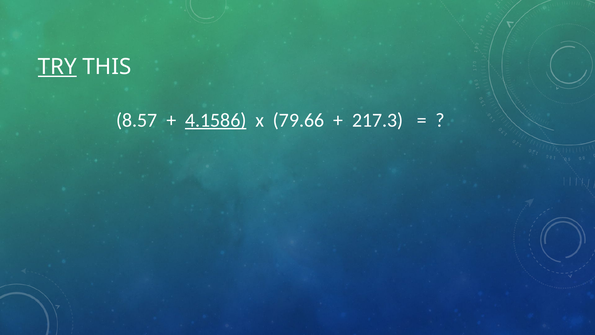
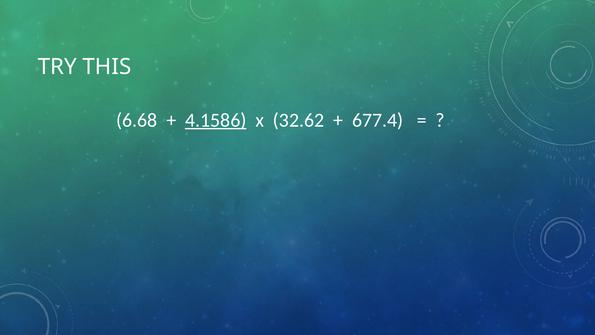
TRY underline: present -> none
8.57: 8.57 -> 6.68
79.66: 79.66 -> 32.62
217.3: 217.3 -> 677.4
